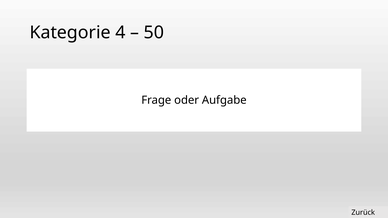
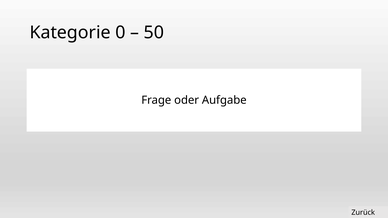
4: 4 -> 0
